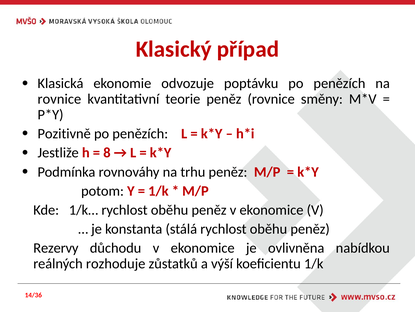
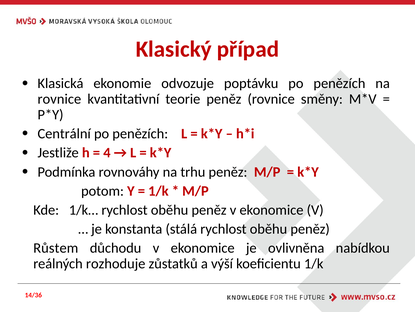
Pozitivně: Pozitivně -> Centrální
8: 8 -> 4
Rezervy: Rezervy -> Růstem
